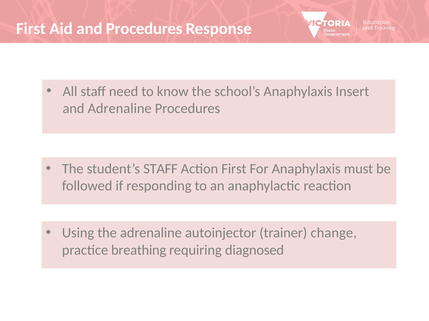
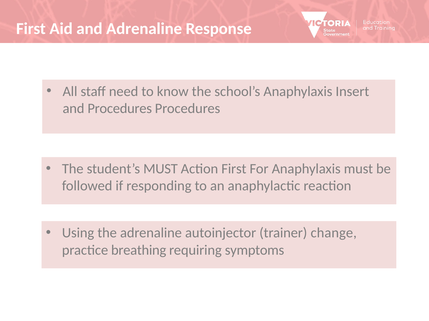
and Procedures: Procedures -> Adrenaline
and Adrenaline: Adrenaline -> Procedures
student’s STAFF: STAFF -> MUST
diagnosed: diagnosed -> symptoms
